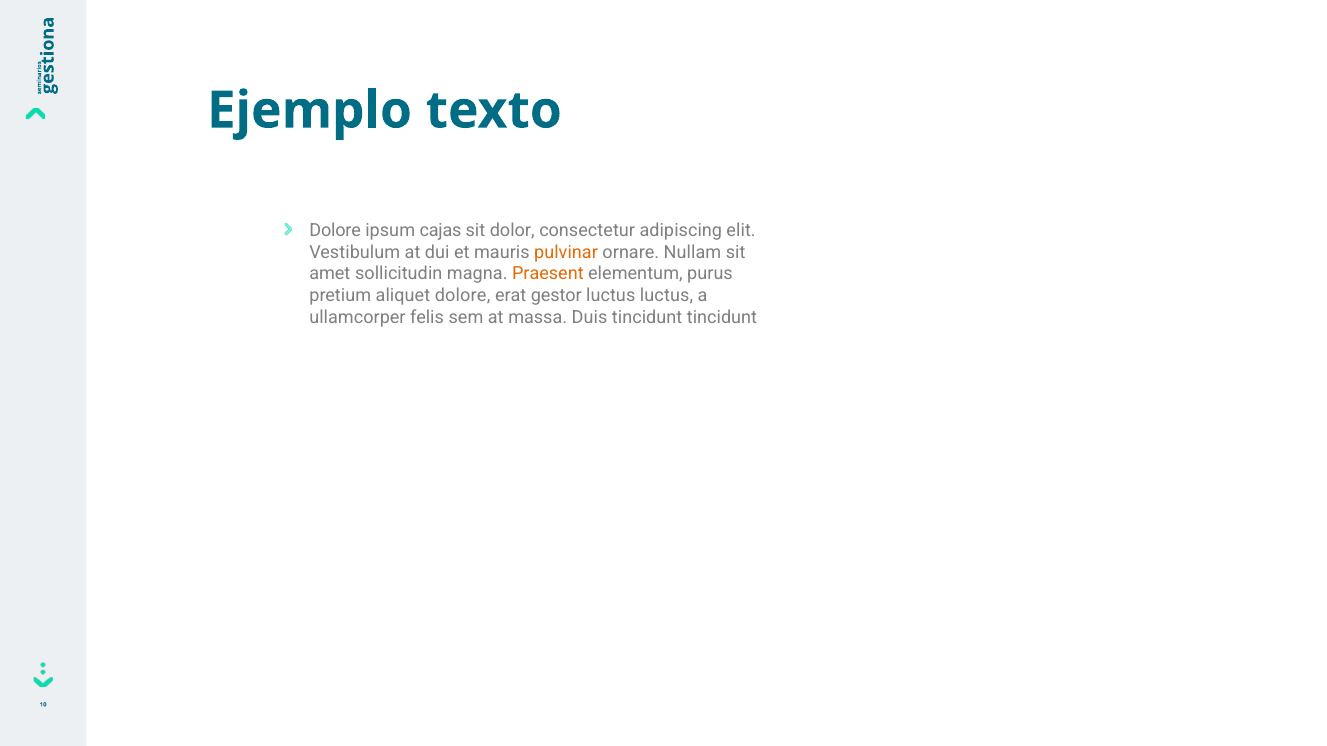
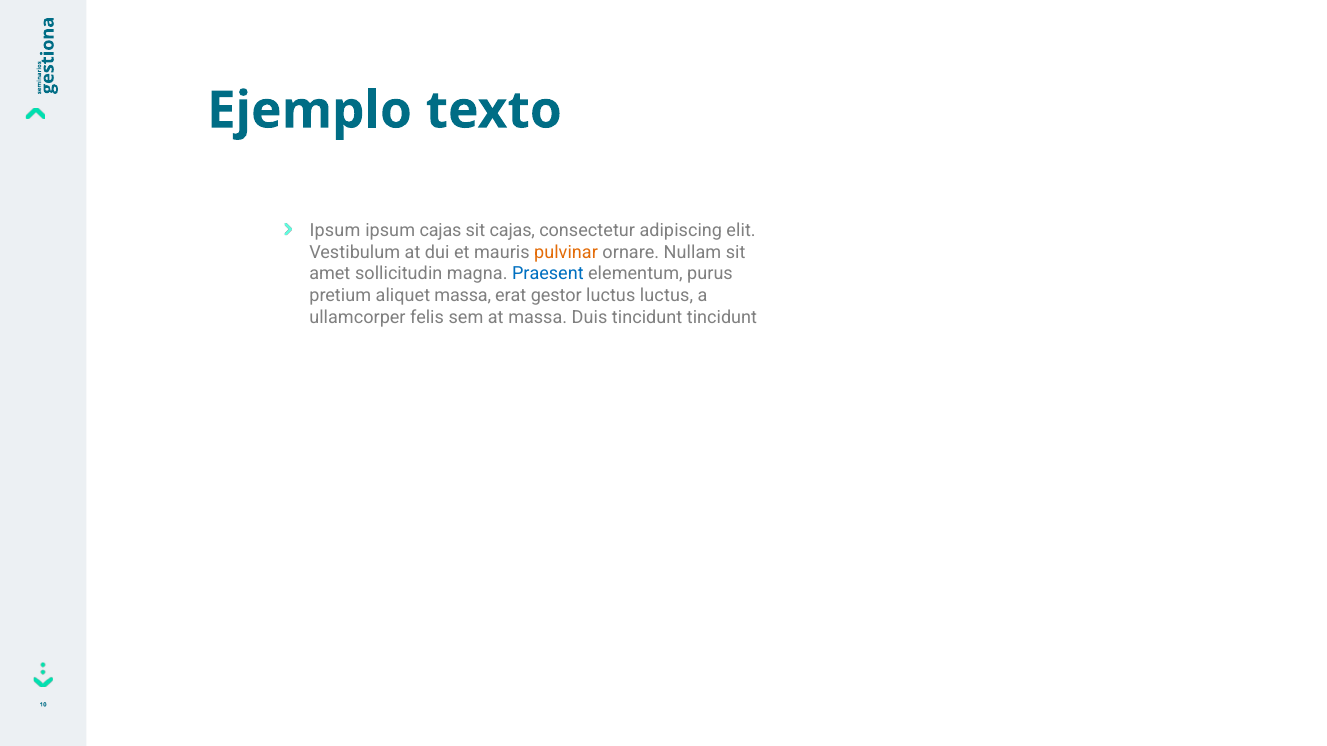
Dolore at (335, 231): Dolore -> Ipsum
sit dolor: dolor -> cajas
Praesent colour: orange -> blue
aliquet dolore: dolore -> massa
